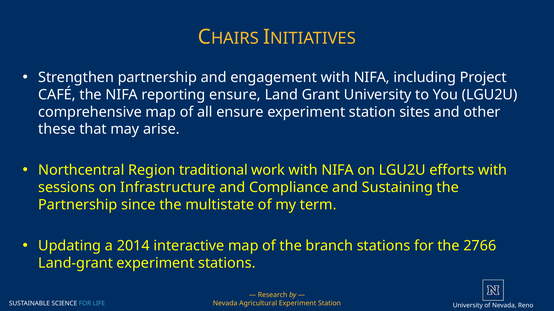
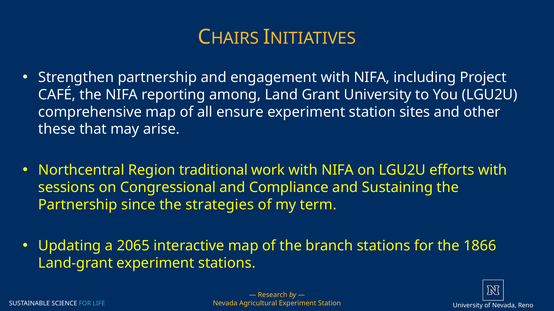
reporting ensure: ensure -> among
Infrastructure: Infrastructure -> Congressional
multistate: multistate -> strategies
2014: 2014 -> 2065
2766: 2766 -> 1866
